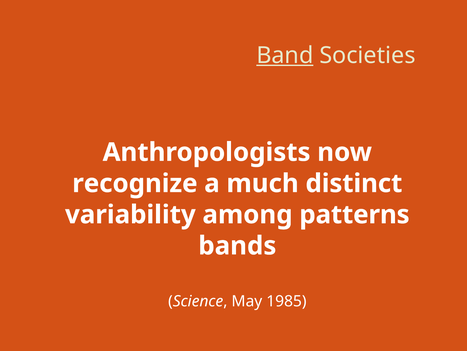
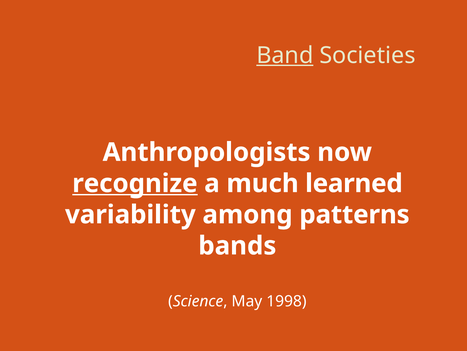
recognize underline: none -> present
distinct: distinct -> learned
1985: 1985 -> 1998
